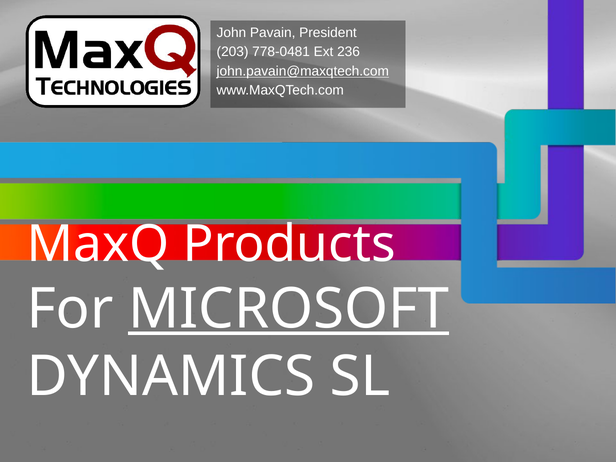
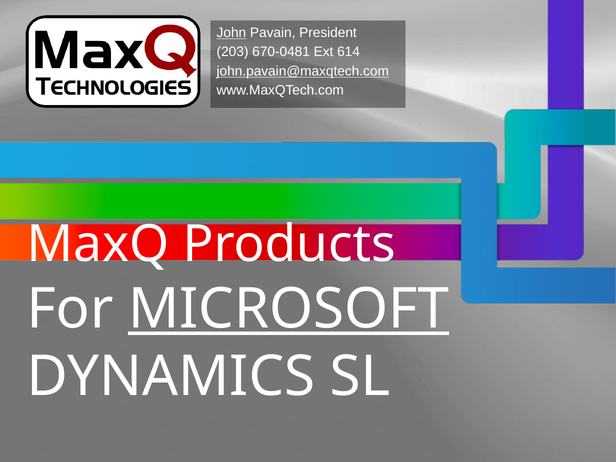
John underline: none -> present
778-0481: 778-0481 -> 670-0481
236: 236 -> 614
